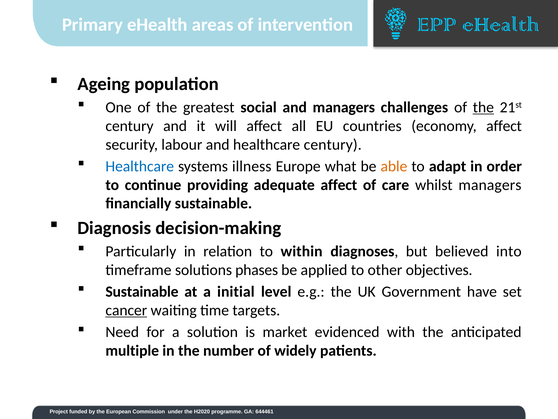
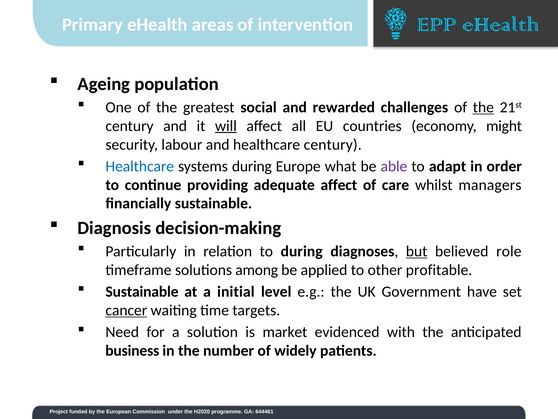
and managers: managers -> rewarded
will underline: none -> present
economy affect: affect -> might
systems illness: illness -> during
able colour: orange -> purple
to within: within -> during
but underline: none -> present
into: into -> role
phases: phases -> among
objectives: objectives -> profitable
multiple: multiple -> business
